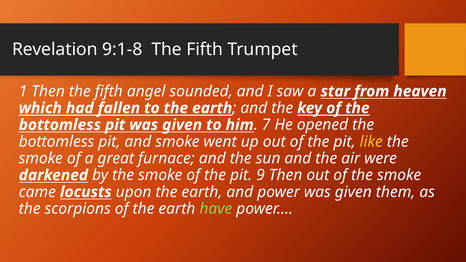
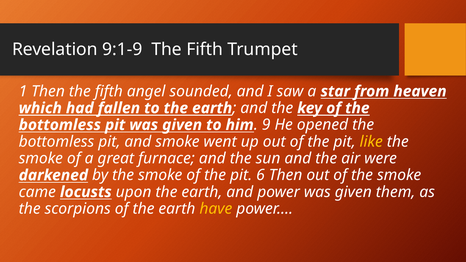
9:1-8: 9:1-8 -> 9:1-9
7: 7 -> 9
9: 9 -> 6
have colour: light green -> yellow
